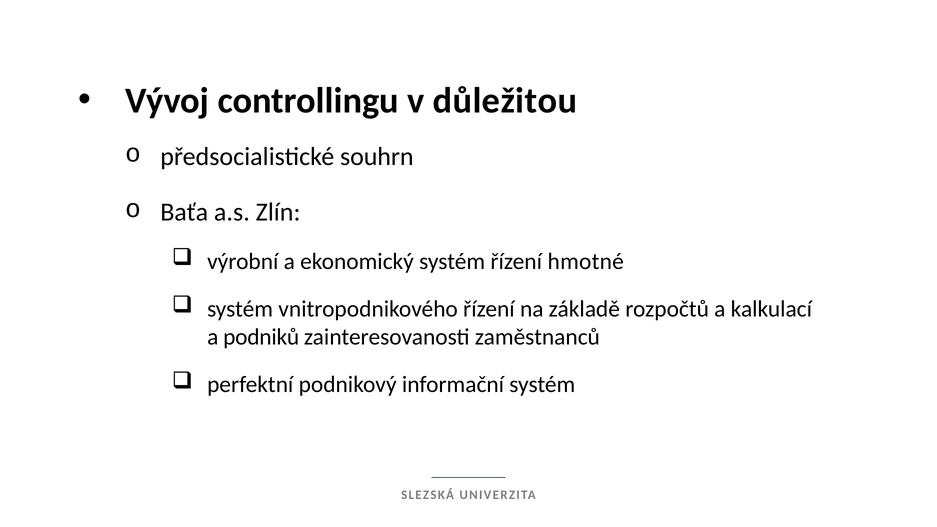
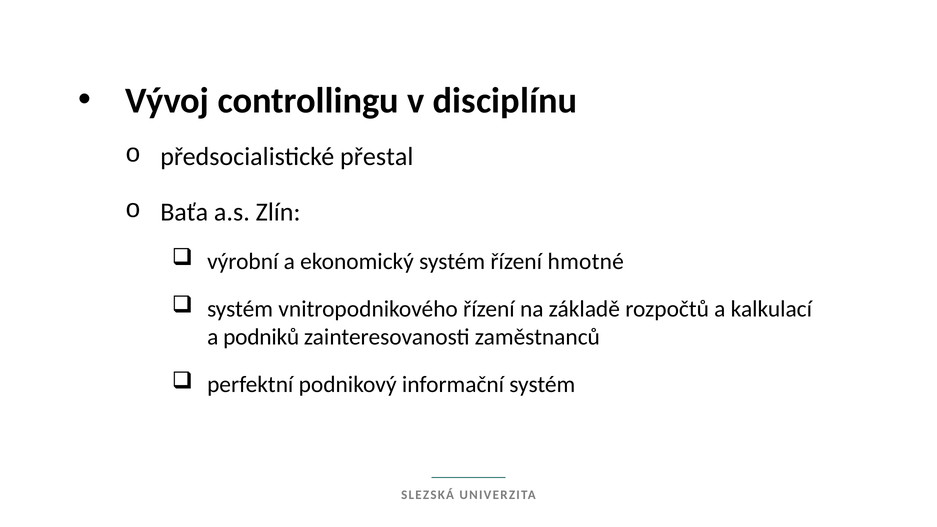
důležitou: důležitou -> disciplínu
souhrn: souhrn -> přestal
